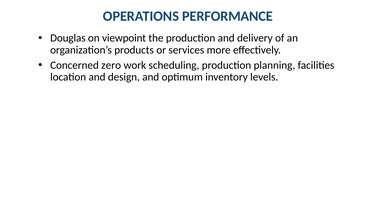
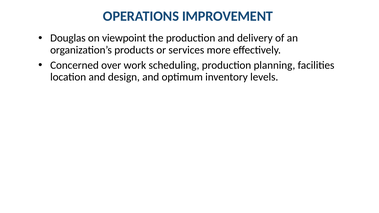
PERFORMANCE: PERFORMANCE -> IMPROVEMENT
zero: zero -> over
